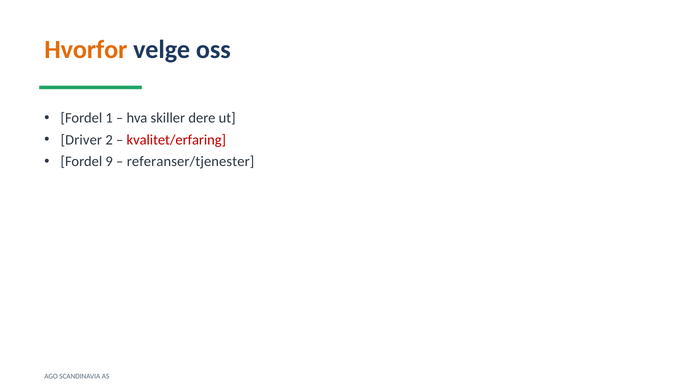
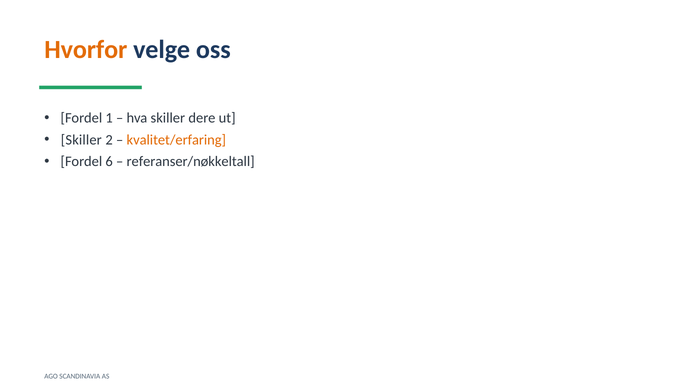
Driver at (81, 140): Driver -> Skiller
kvalitet/erfaring colour: red -> orange
9: 9 -> 6
referanser/tjenester: referanser/tjenester -> referanser/nøkkeltall
